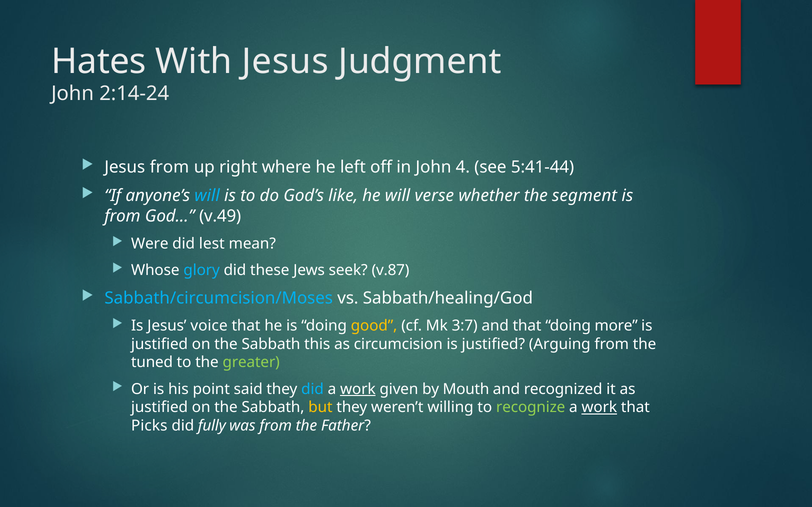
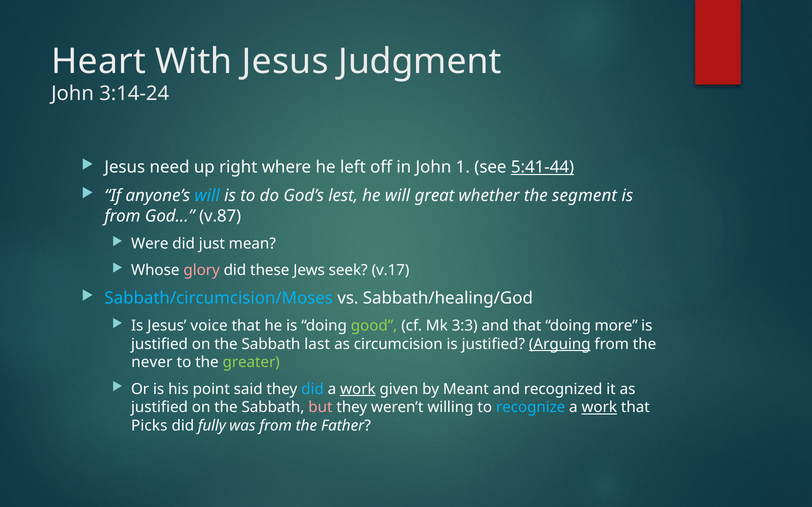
Hates: Hates -> Heart
2:14-24: 2:14-24 -> 3:14-24
Jesus from: from -> need
4: 4 -> 1
5:41-44 underline: none -> present
like: like -> lest
verse: verse -> great
v.49: v.49 -> v.87
lest: lest -> just
glory colour: light blue -> pink
v.87: v.87 -> v.17
good colour: yellow -> light green
3:7: 3:7 -> 3:3
this: this -> last
Arguing underline: none -> present
tuned: tuned -> never
Mouth: Mouth -> Meant
but colour: yellow -> pink
recognize colour: light green -> light blue
